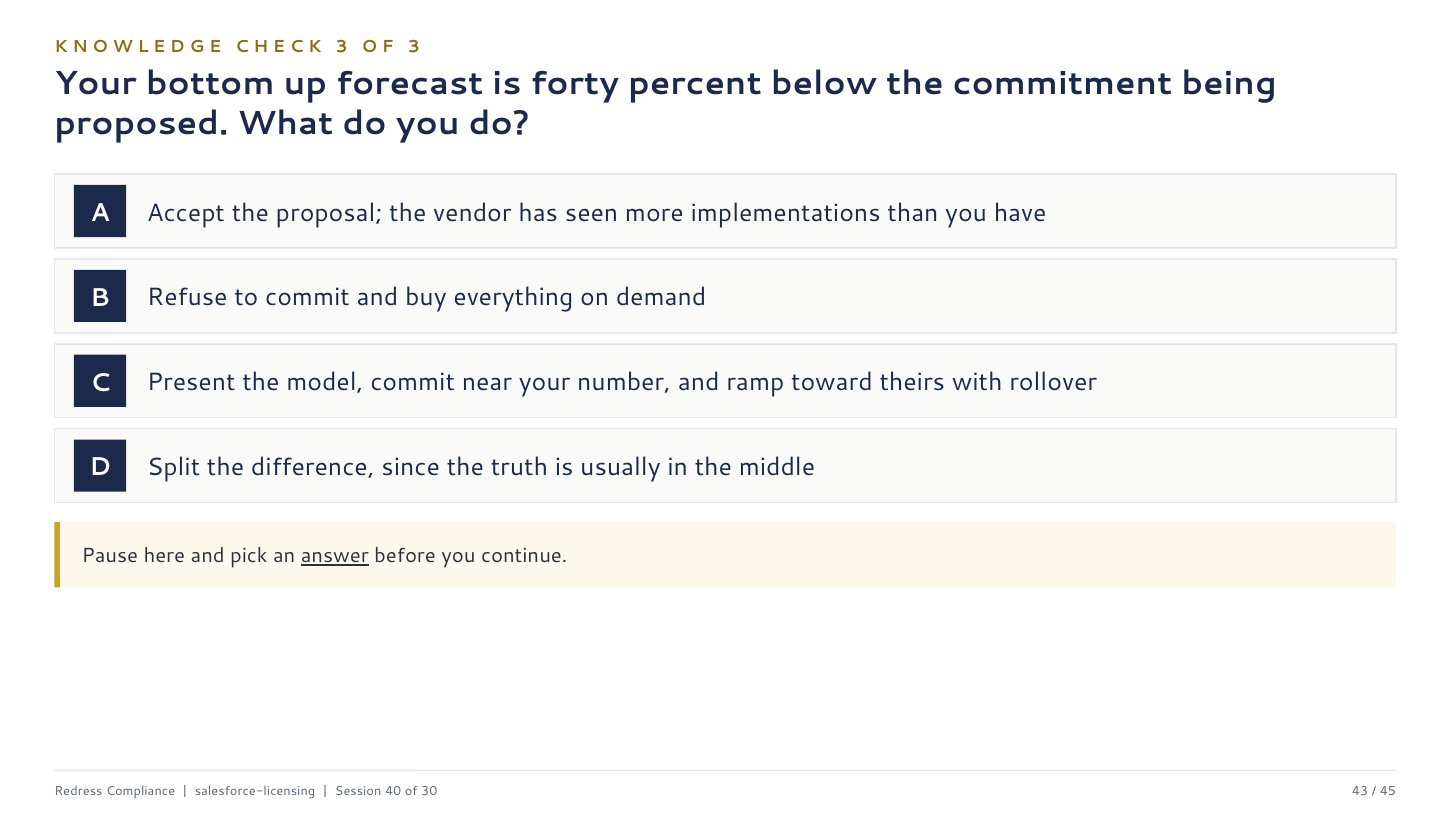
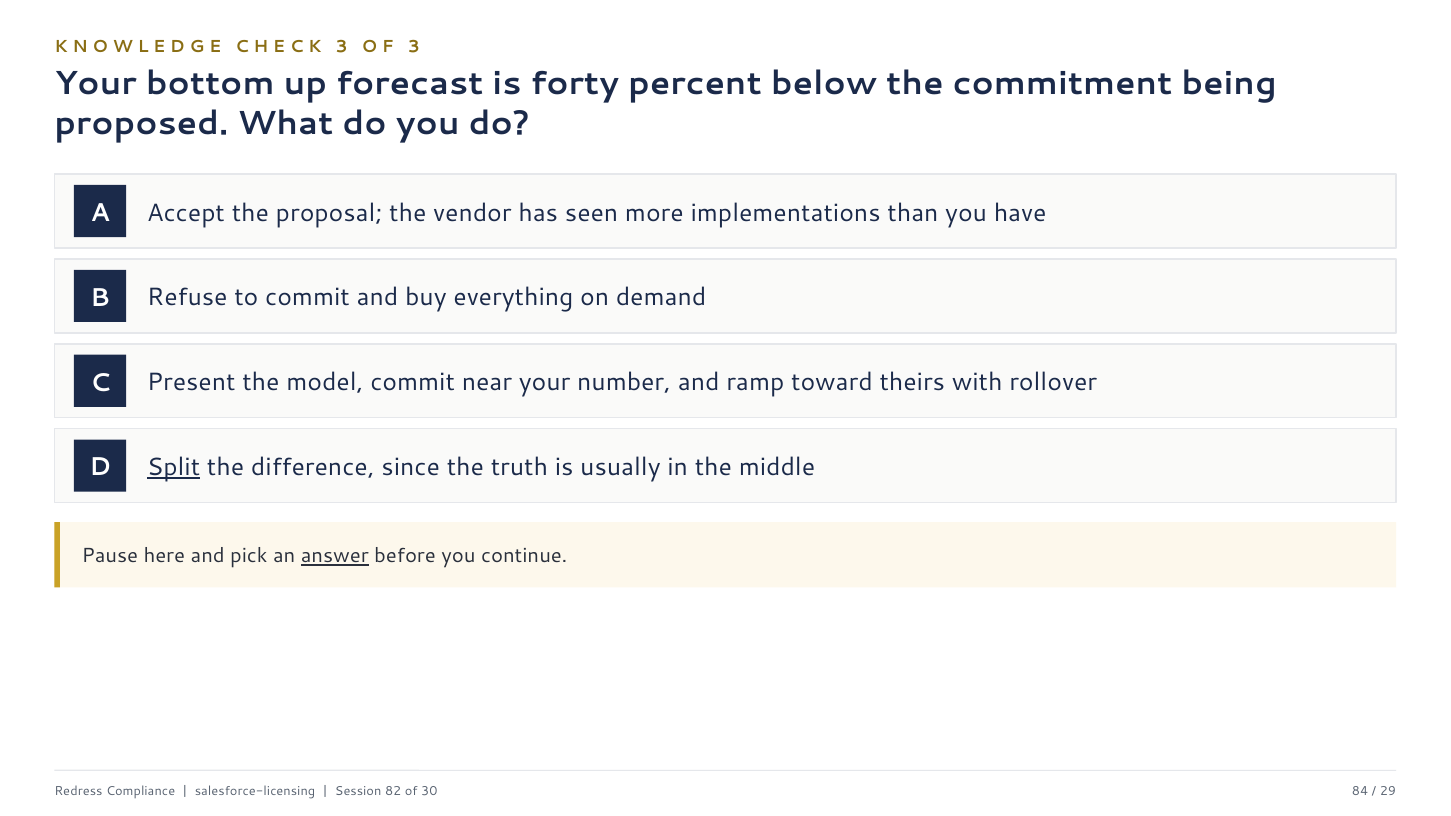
Split underline: none -> present
40: 40 -> 82
43: 43 -> 84
45: 45 -> 29
